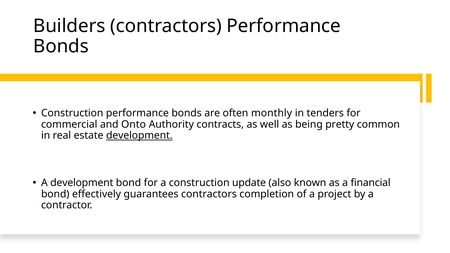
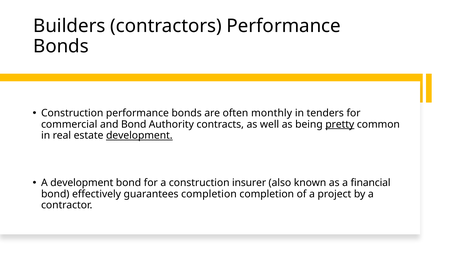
and Onto: Onto -> Bond
pretty underline: none -> present
update: update -> insurer
guarantees contractors: contractors -> completion
